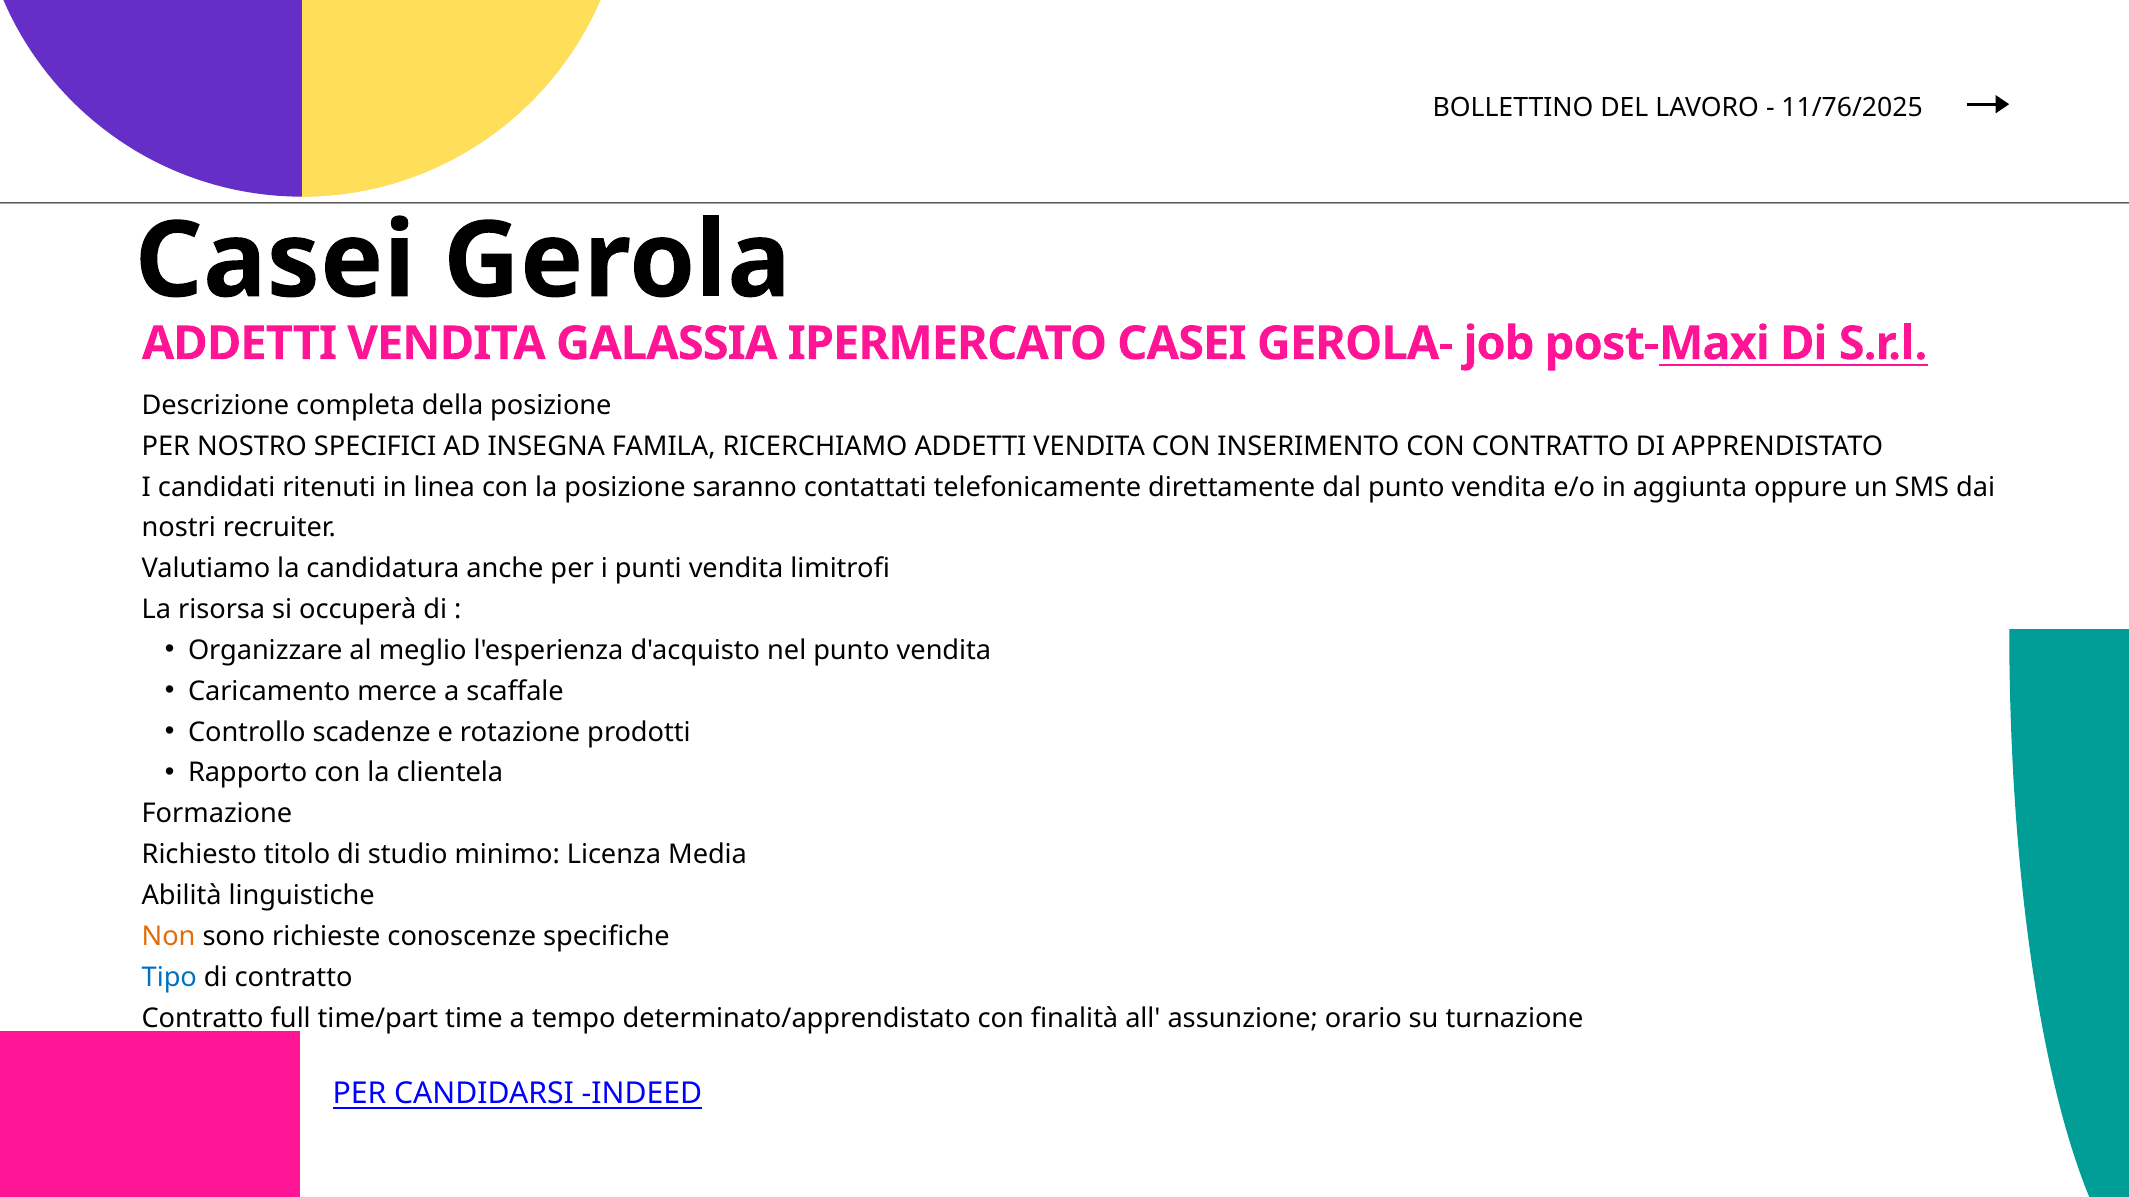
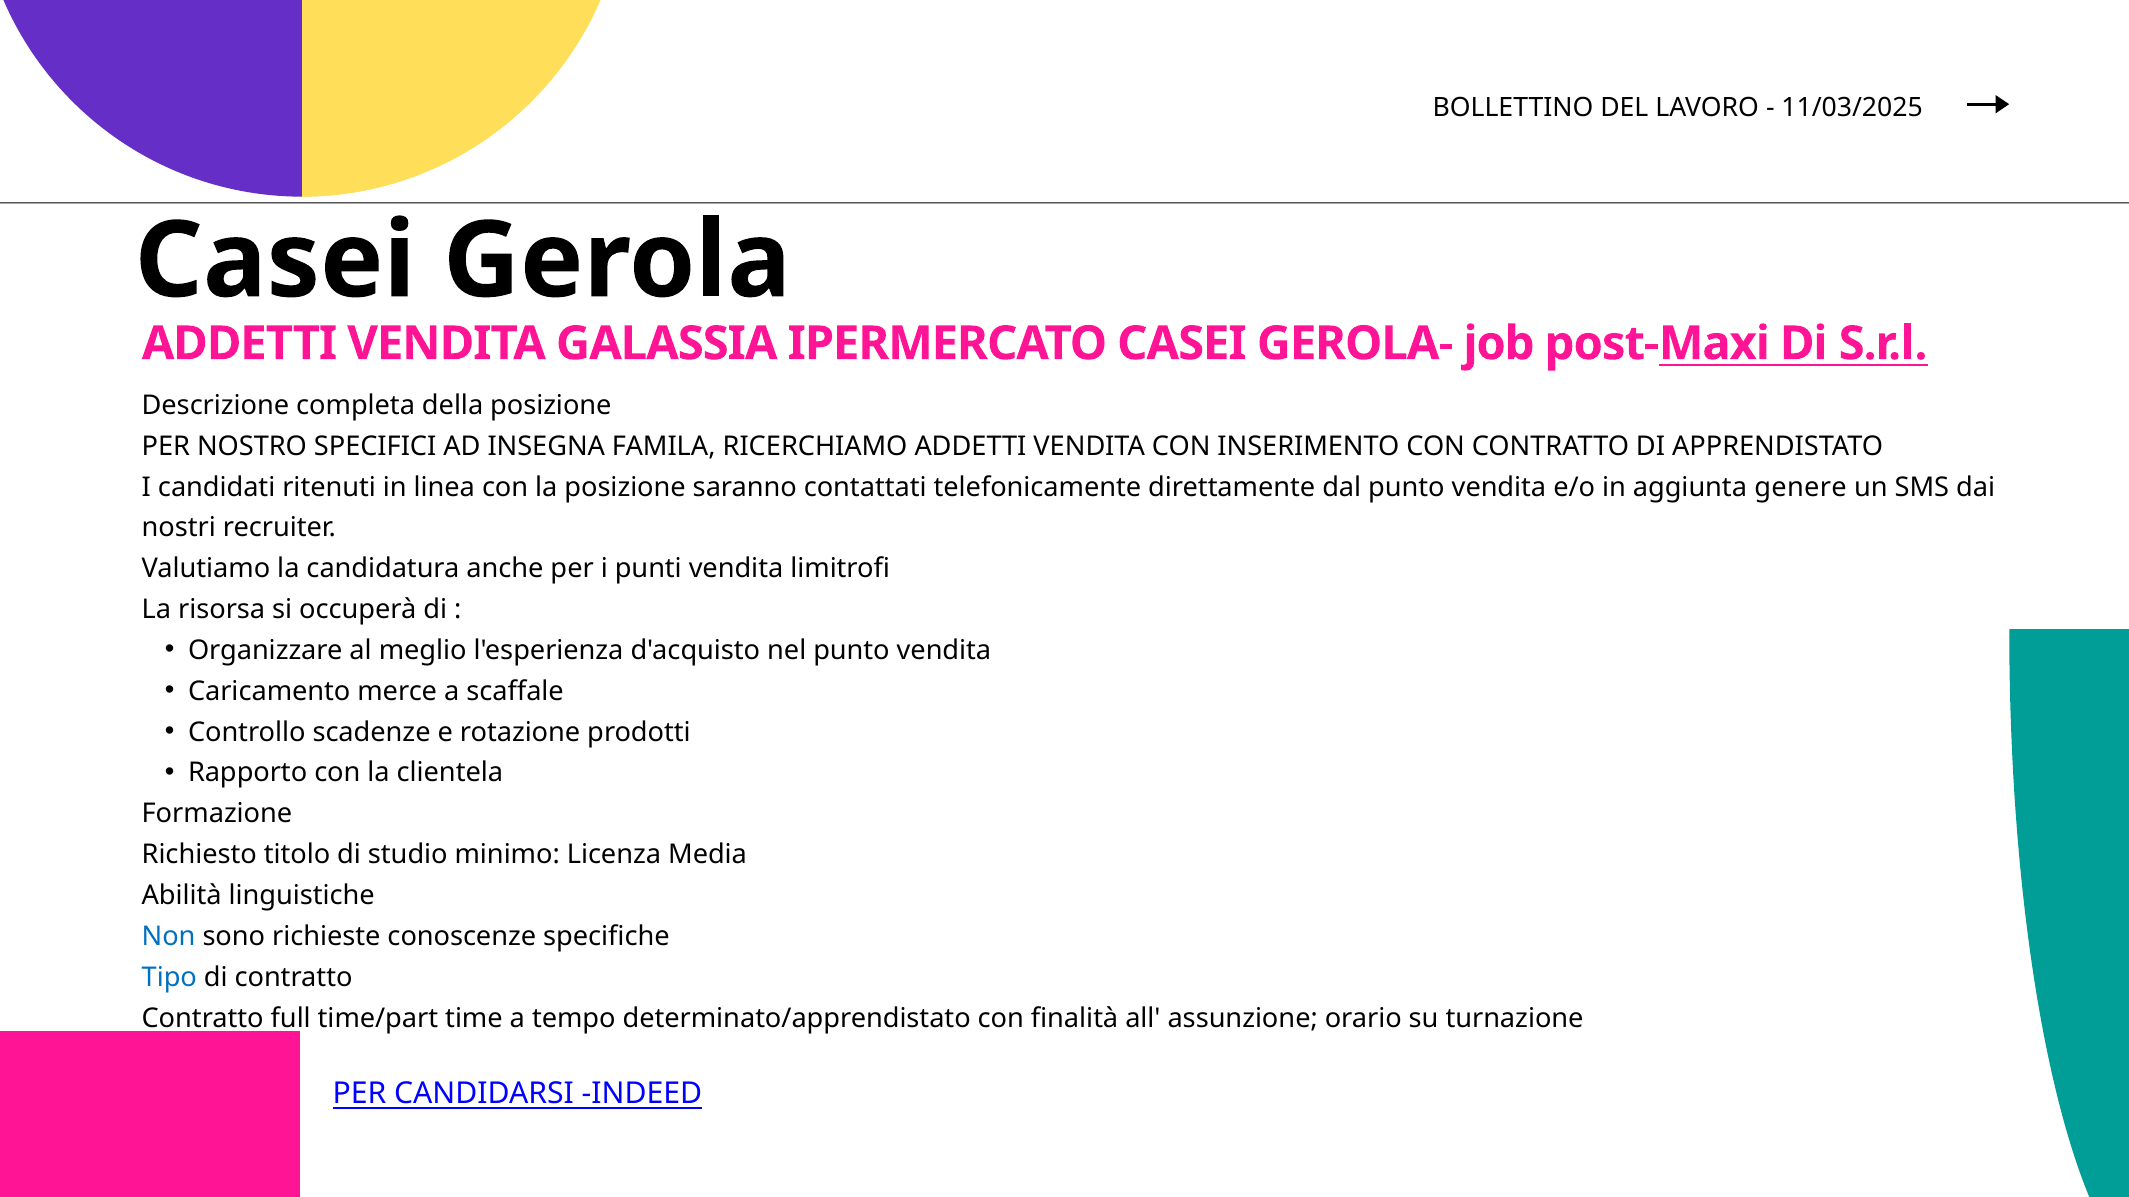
11/76/2025: 11/76/2025 -> 11/03/2025
oppure: oppure -> genere
Non colour: orange -> blue
